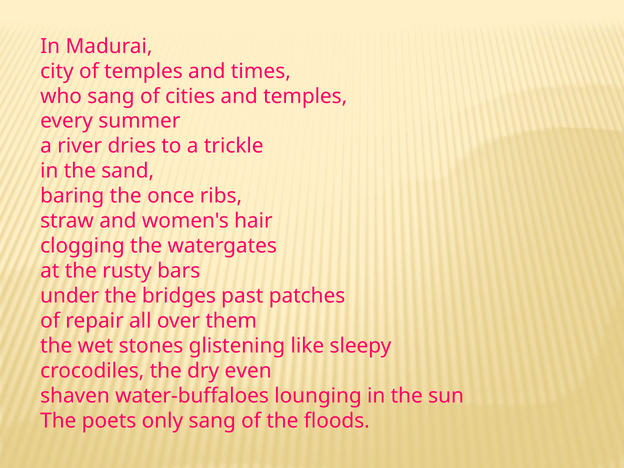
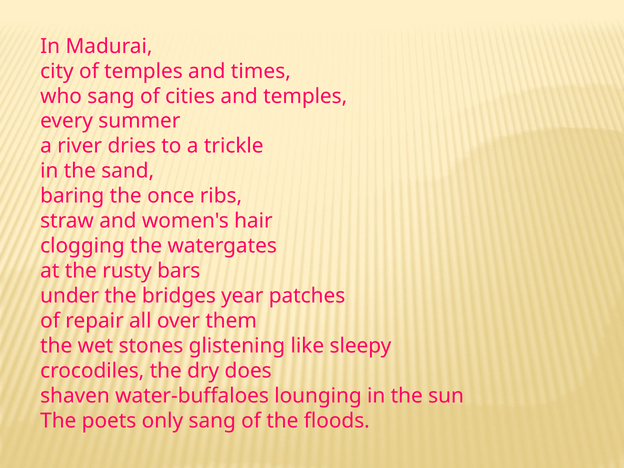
past: past -> year
even: even -> does
